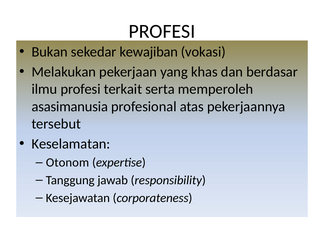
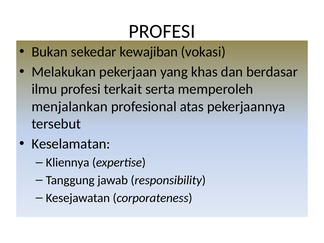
asasimanusia: asasimanusia -> menjalankan
Otonom: Otonom -> Kliennya
